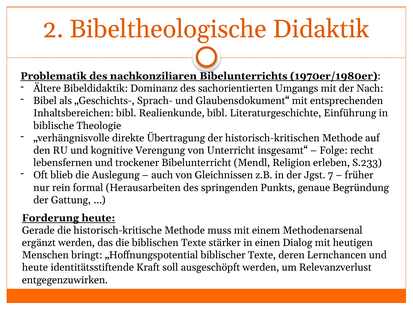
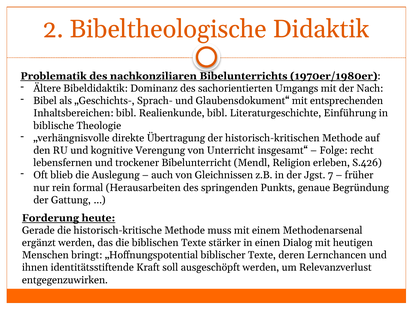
S.233: S.233 -> S.426
heute at (35, 267): heute -> ihnen
